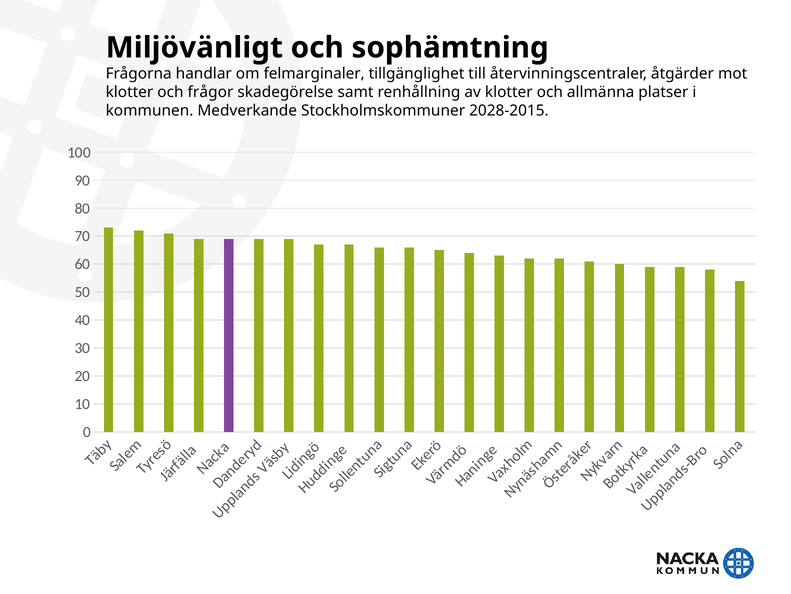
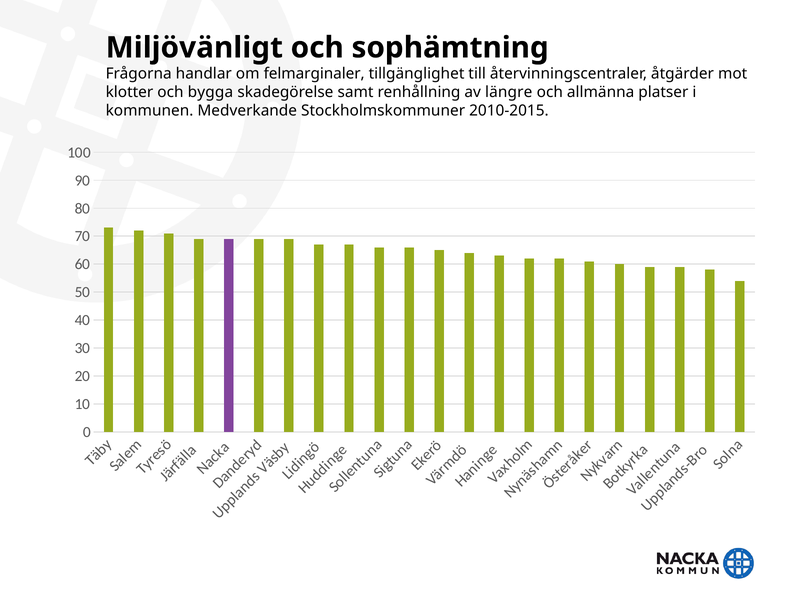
frågor: frågor -> bygga
av klotter: klotter -> längre
2028-2015: 2028-2015 -> 2010-2015
